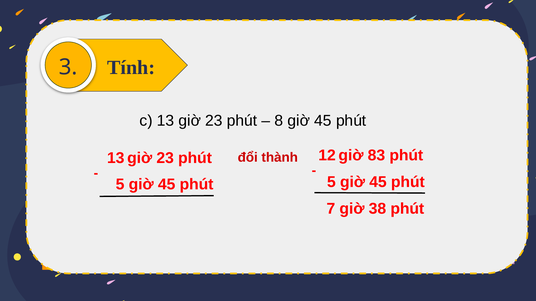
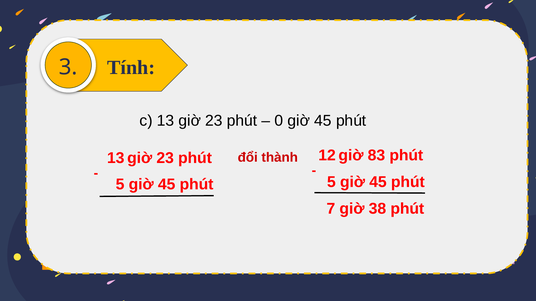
8: 8 -> 0
